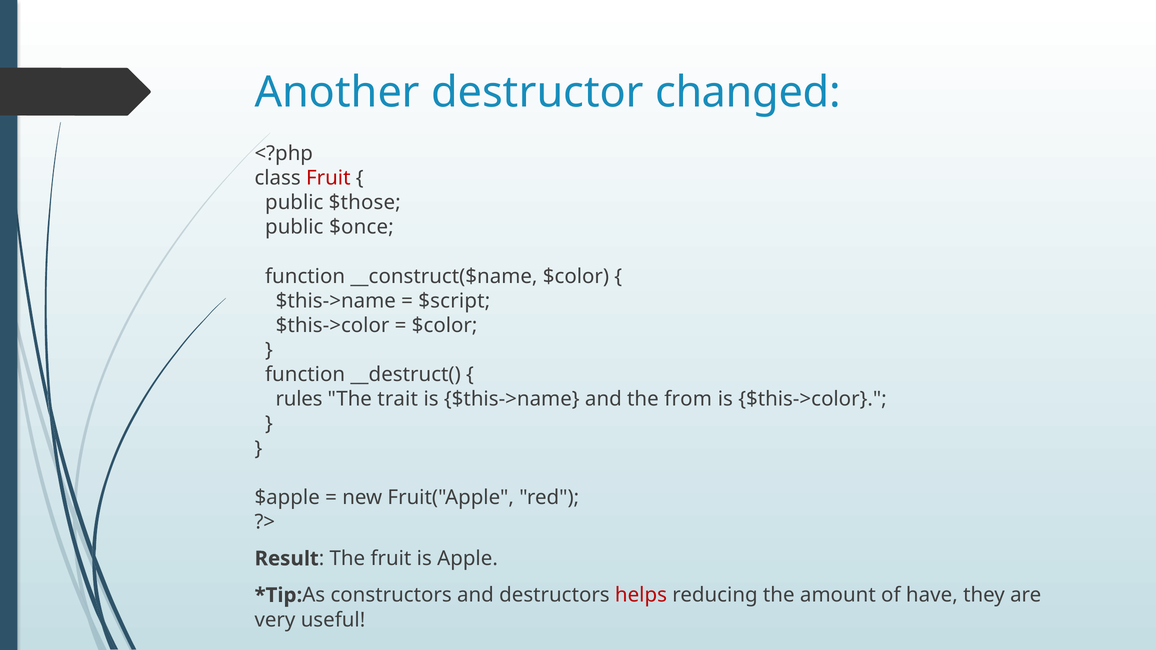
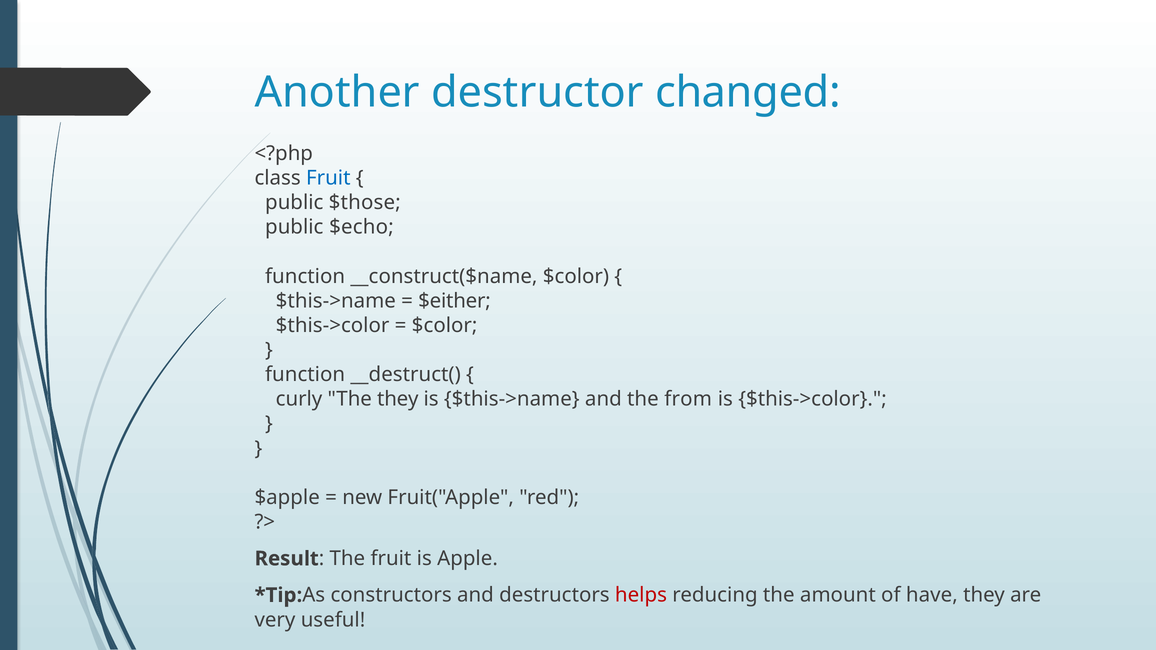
Fruit at (328, 178) colour: red -> blue
$once: $once -> $echo
$script: $script -> $either
rules: rules -> curly
The trait: trait -> they
